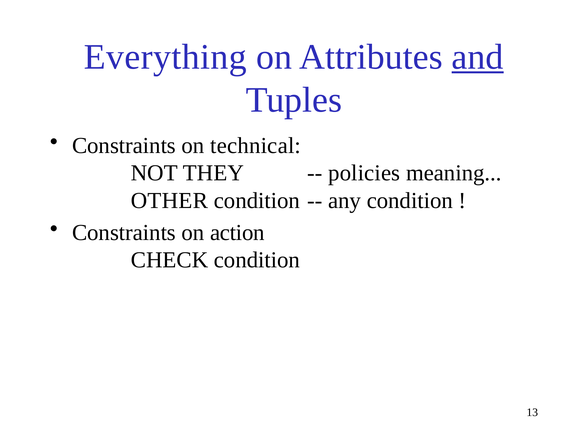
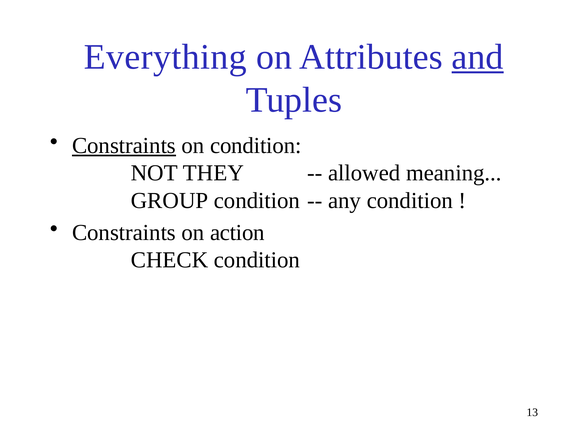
Constraints at (124, 146) underline: none -> present
on technical: technical -> condition
policies: policies -> allowed
OTHER: OTHER -> GROUP
